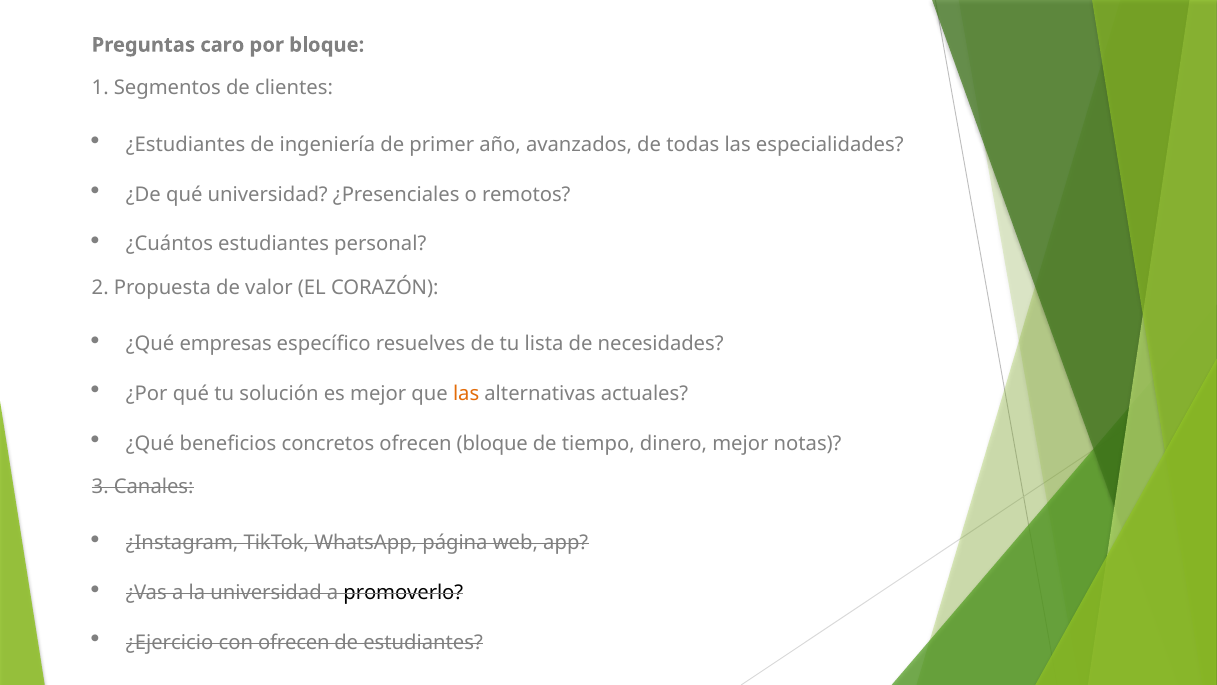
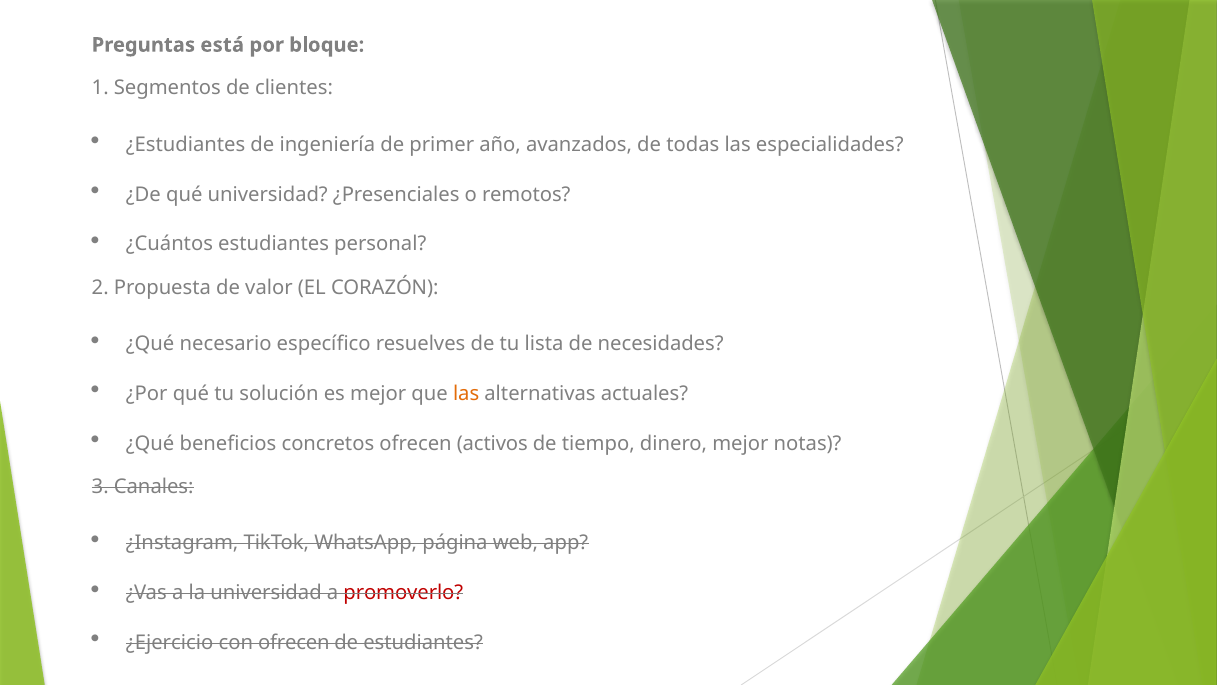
caro: caro -> está
empresas: empresas -> necesario
ofrecen bloque: bloque -> activos
promoverlo colour: black -> red
